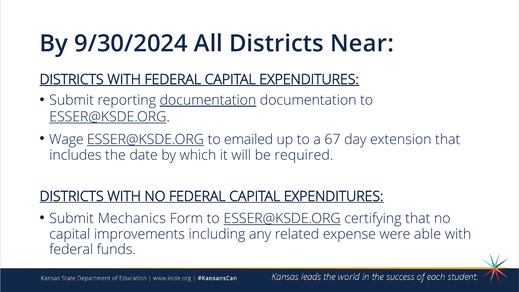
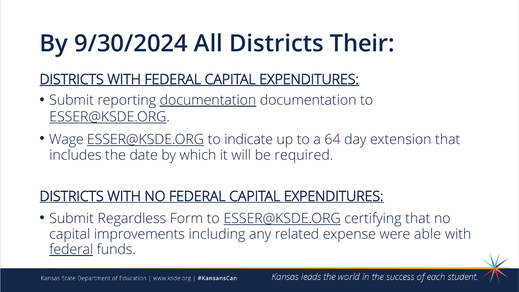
Near: Near -> Their
emailed: emailed -> indicate
67: 67 -> 64
Mechanics: Mechanics -> Regardless
federal at (71, 249) underline: none -> present
